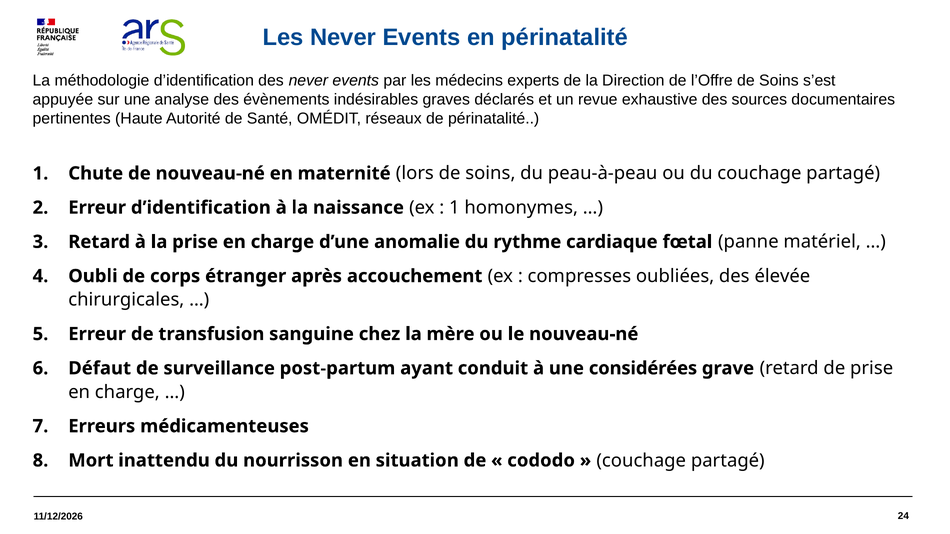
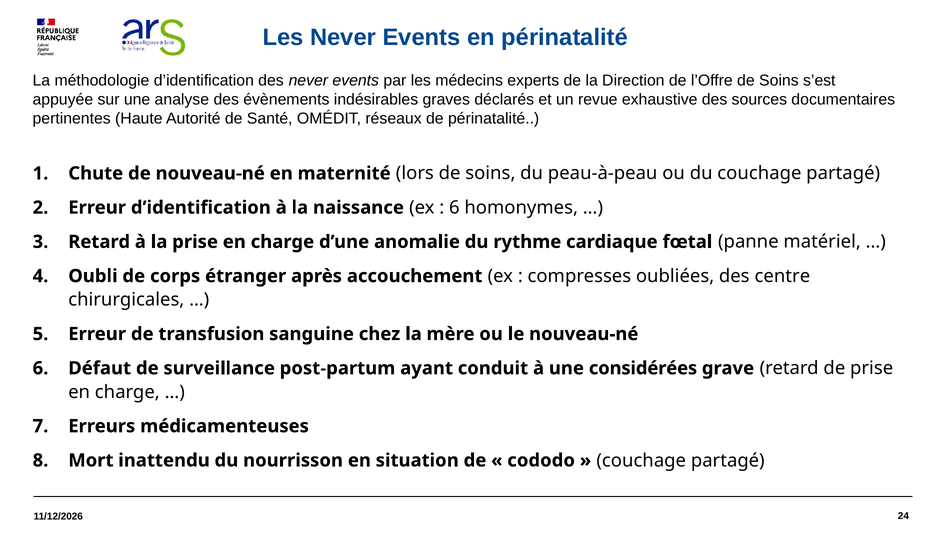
1 at (454, 208): 1 -> 6
élevée: élevée -> centre
